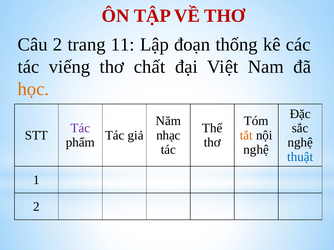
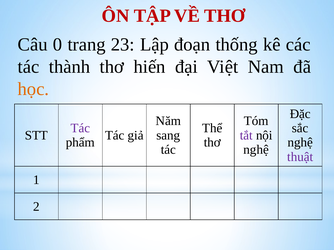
Câu 2: 2 -> 0
11: 11 -> 23
viếng: viếng -> thành
chất: chất -> hiến
nhạc: nhạc -> sang
tắt colour: orange -> purple
thuật colour: blue -> purple
